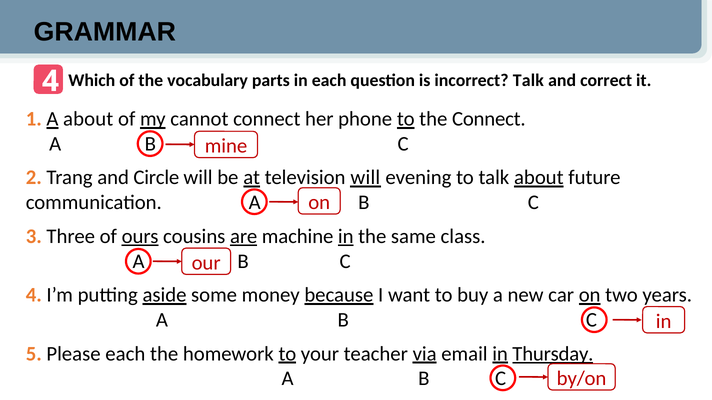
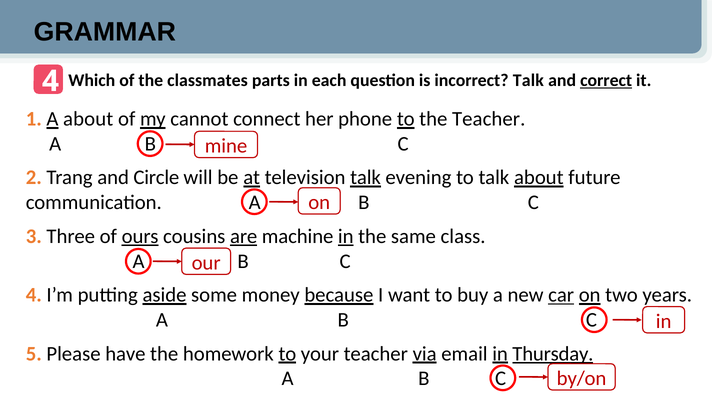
vocabulary: vocabulary -> classmates
correct underline: none -> present
the Connect: Connect -> Teacher
television will: will -> talk
car underline: none -> present
Please each: each -> have
